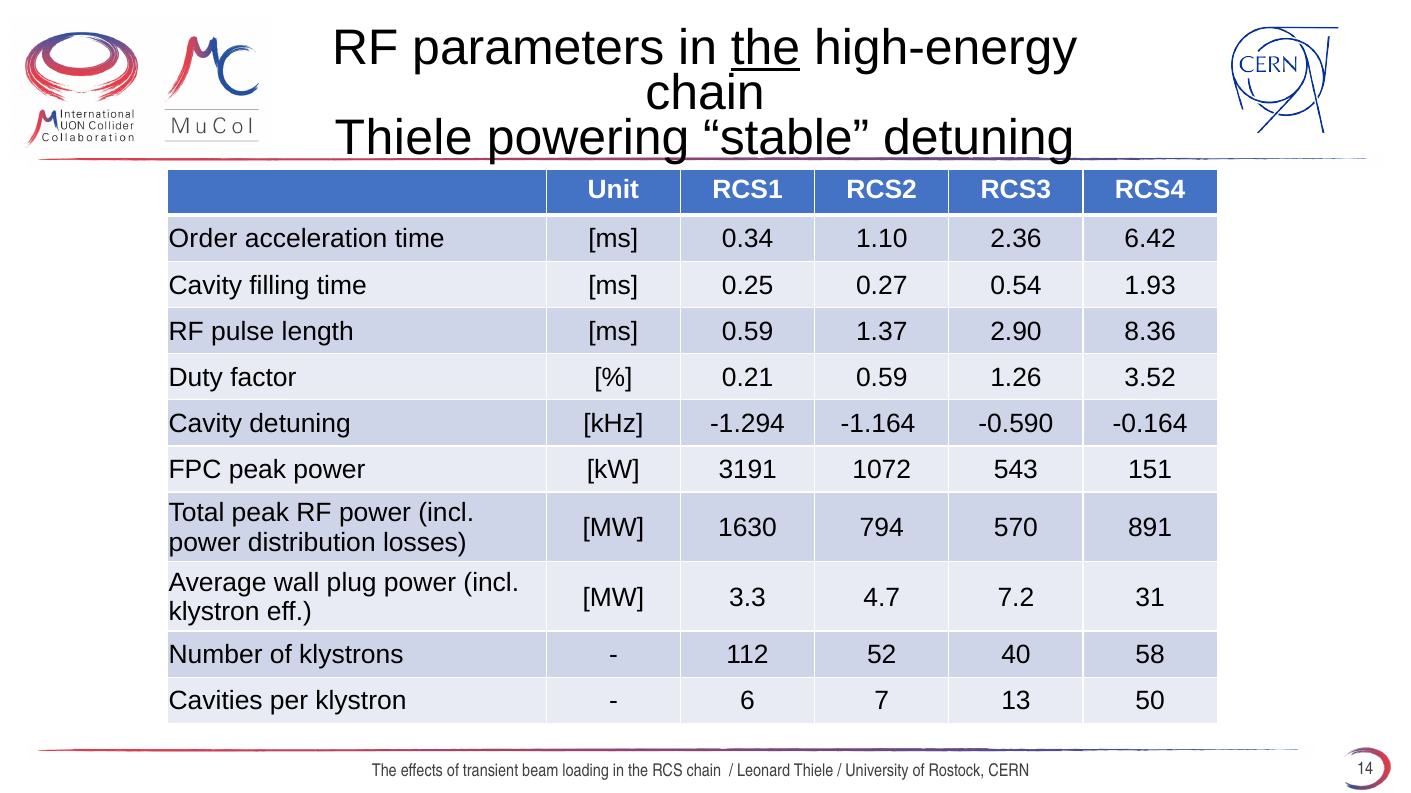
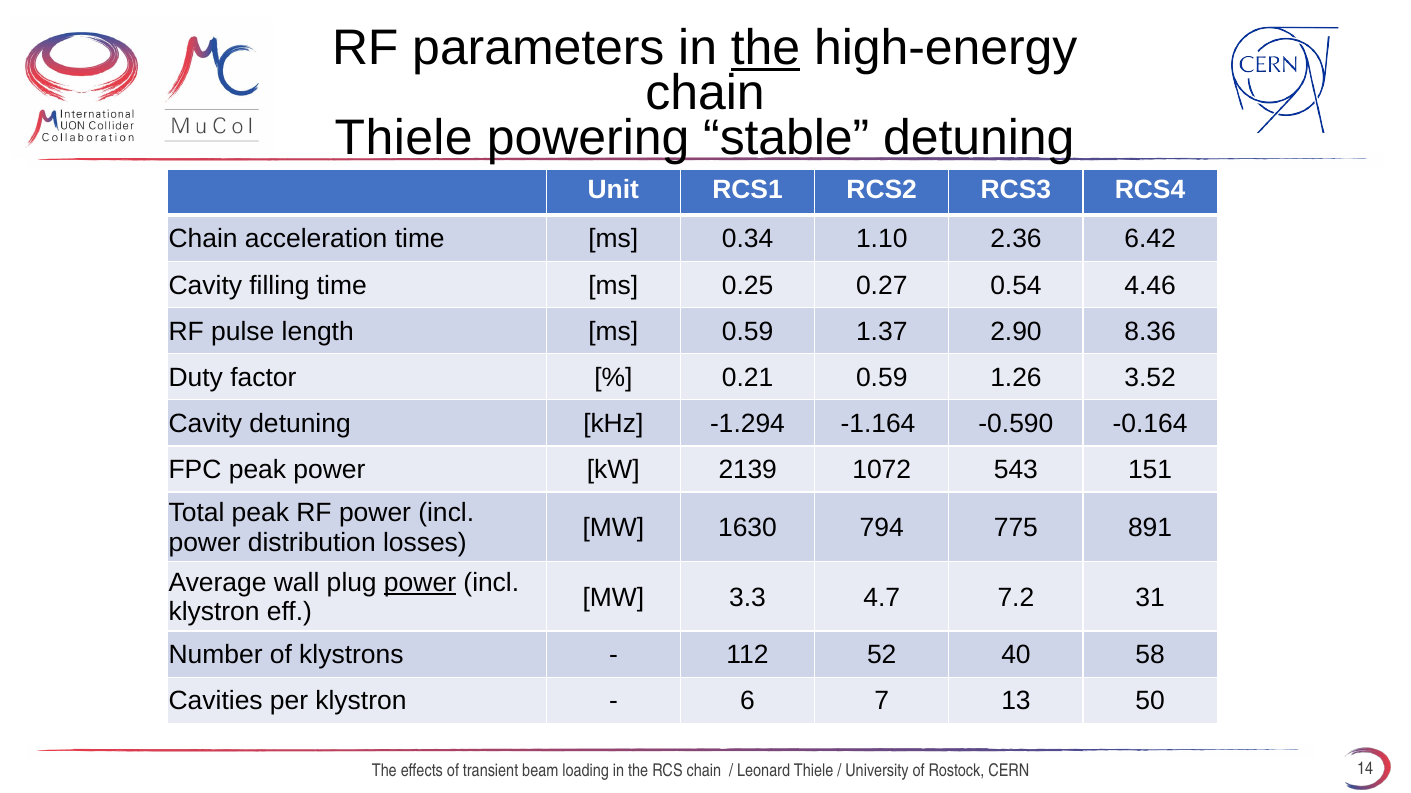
Order at (203, 239): Order -> Chain
1.93: 1.93 -> 4.46
3191: 3191 -> 2139
570: 570 -> 775
power at (420, 583) underline: none -> present
